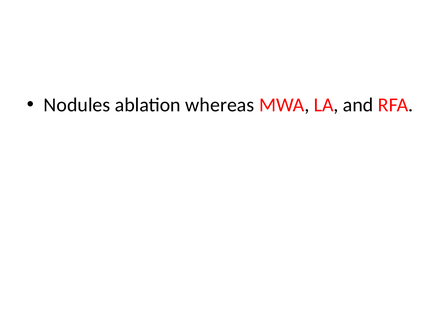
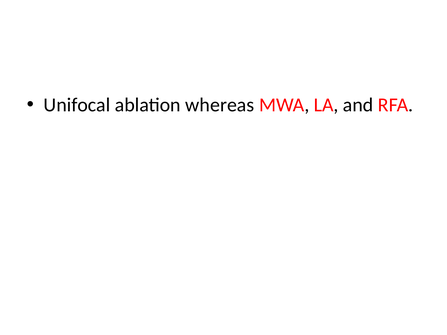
Nodules: Nodules -> Unifocal
